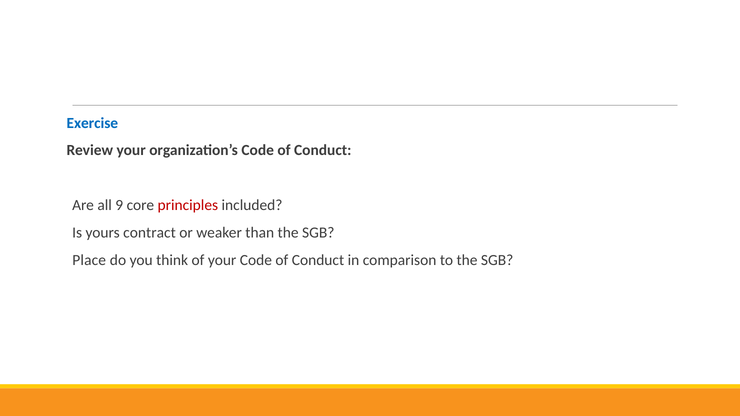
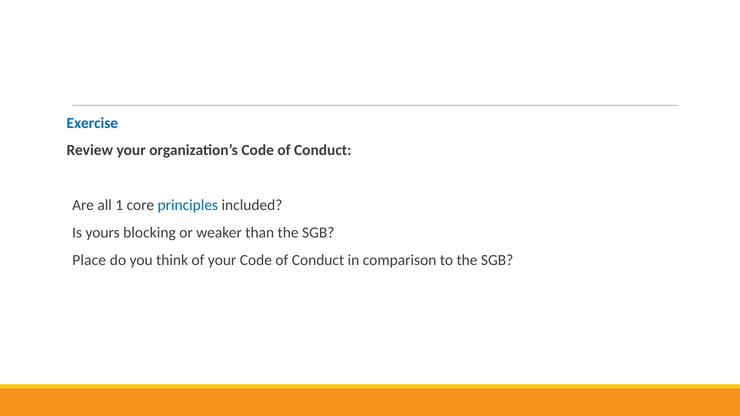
9: 9 -> 1
principles colour: red -> blue
contract: contract -> blocking
